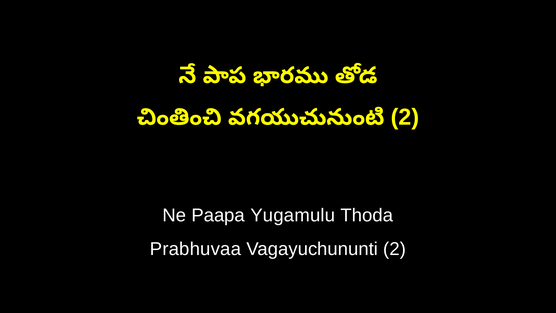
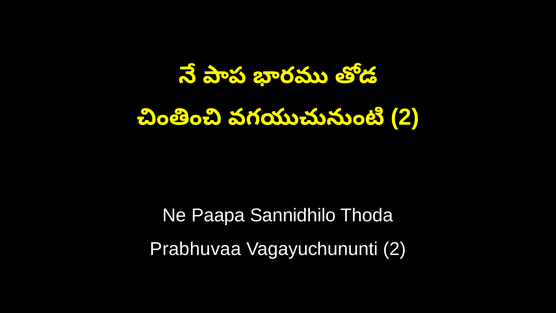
Yugamulu: Yugamulu -> Sannidhilo
